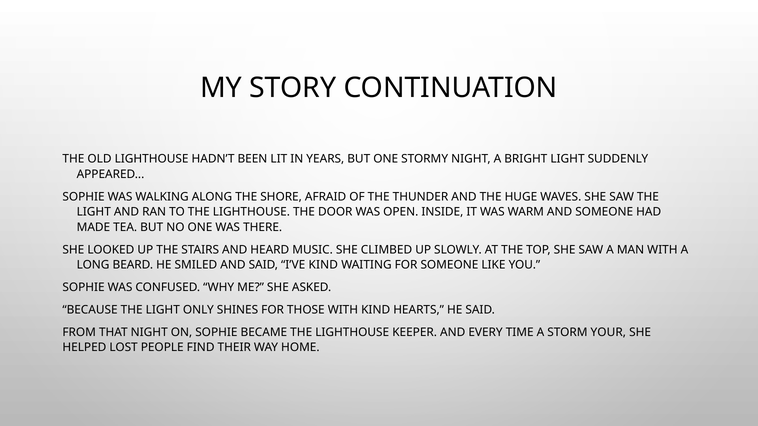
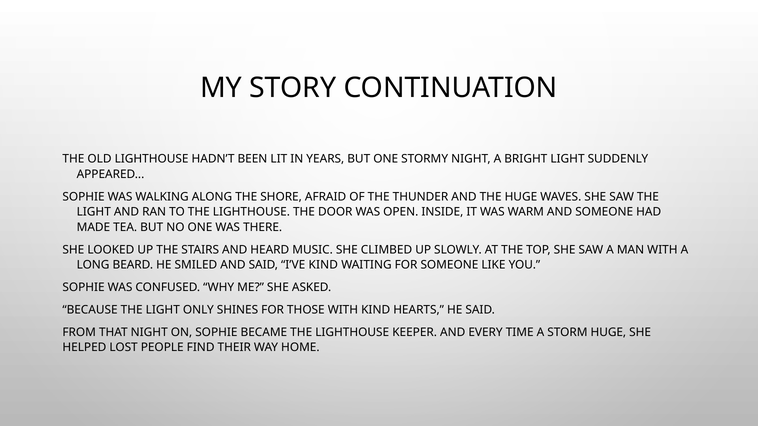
STORM YOUR: YOUR -> HUGE
